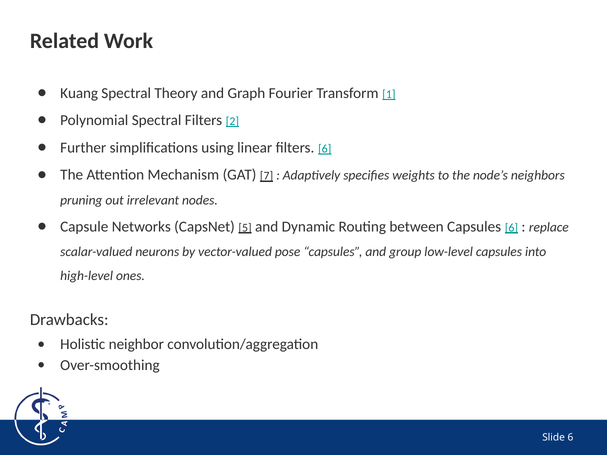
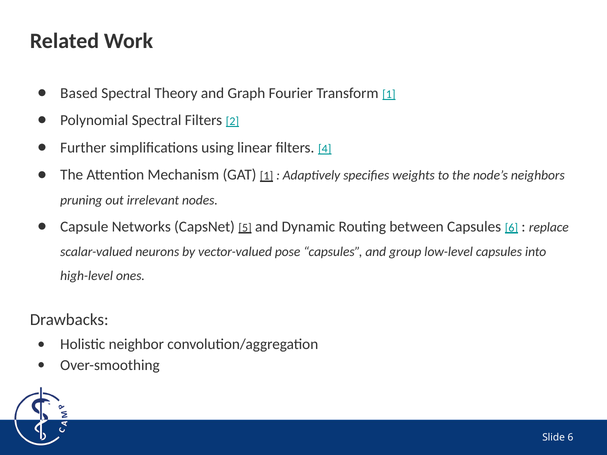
Kuang: Kuang -> Based
filters 6: 6 -> 4
GAT 7: 7 -> 1
